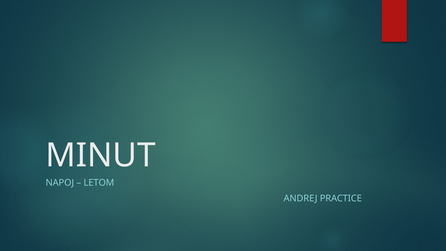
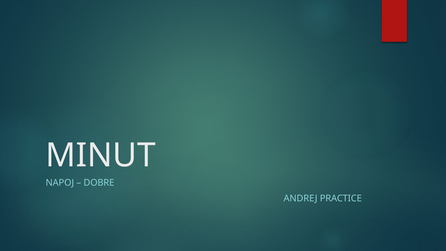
LETOM: LETOM -> DOBRE
